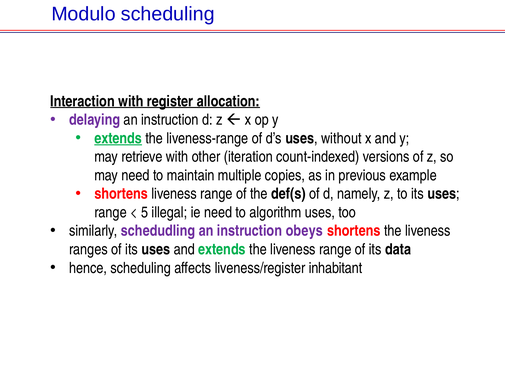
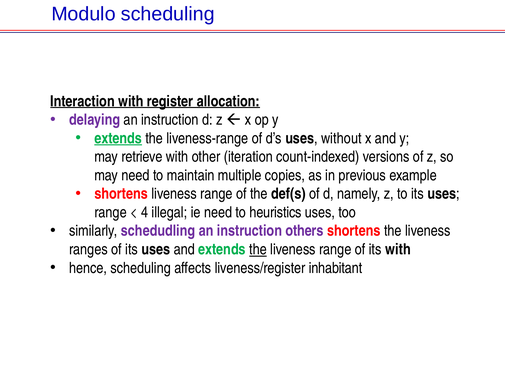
5: 5 -> 4
algorithm: algorithm -> heuristics
obeys: obeys -> others
the at (258, 249) underline: none -> present
its data: data -> with
